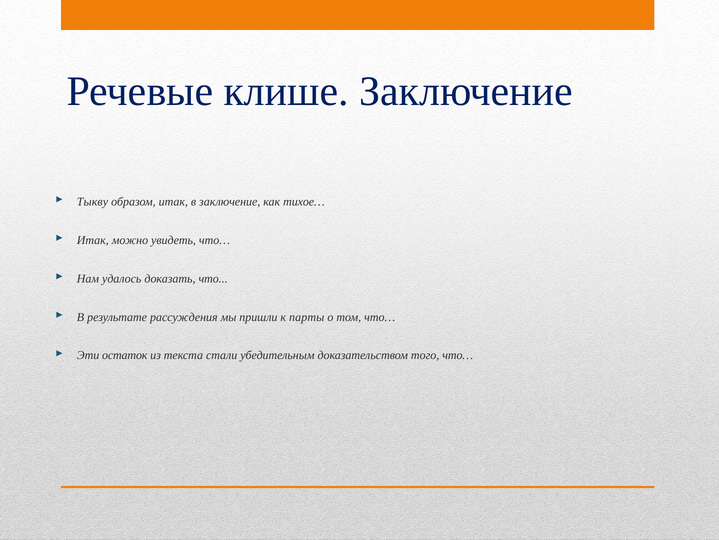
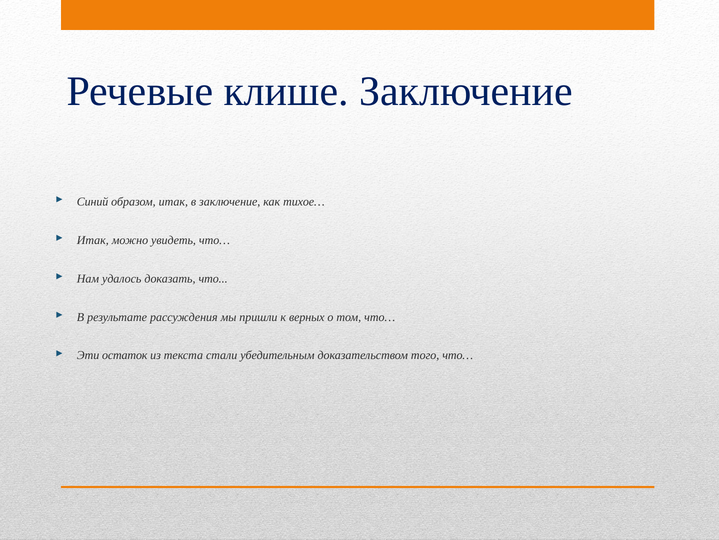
Тыкву: Тыкву -> Синий
парты: парты -> верных
